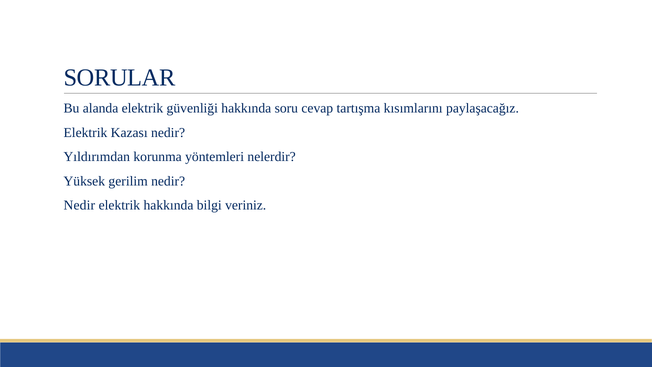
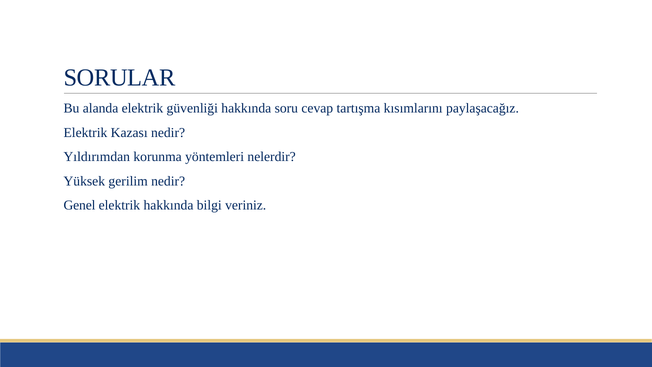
Nedir at (79, 205): Nedir -> Genel
